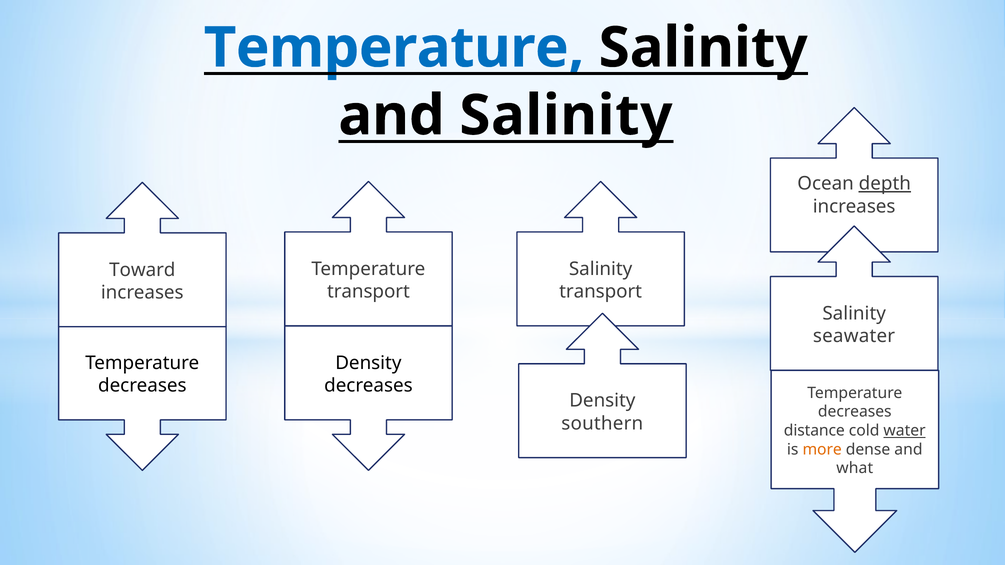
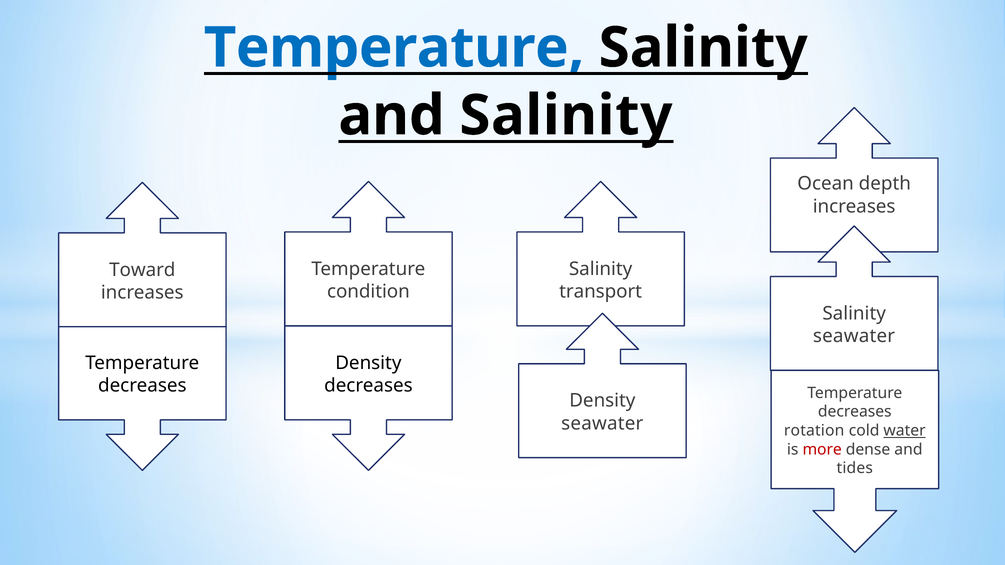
depth underline: present -> none
transport at (368, 292): transport -> condition
southern at (602, 424): southern -> seawater
distance: distance -> rotation
more colour: orange -> red
what: what -> tides
